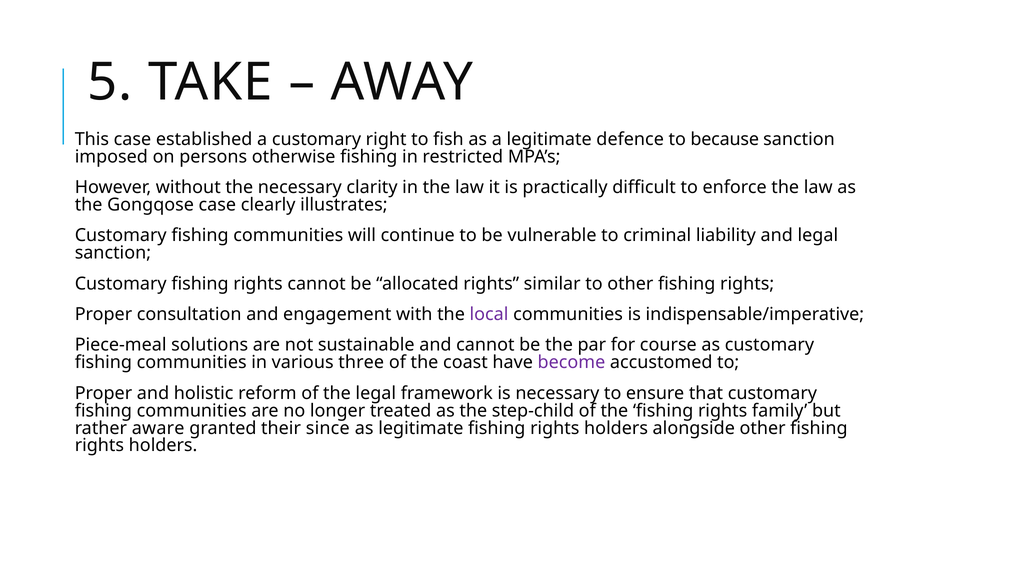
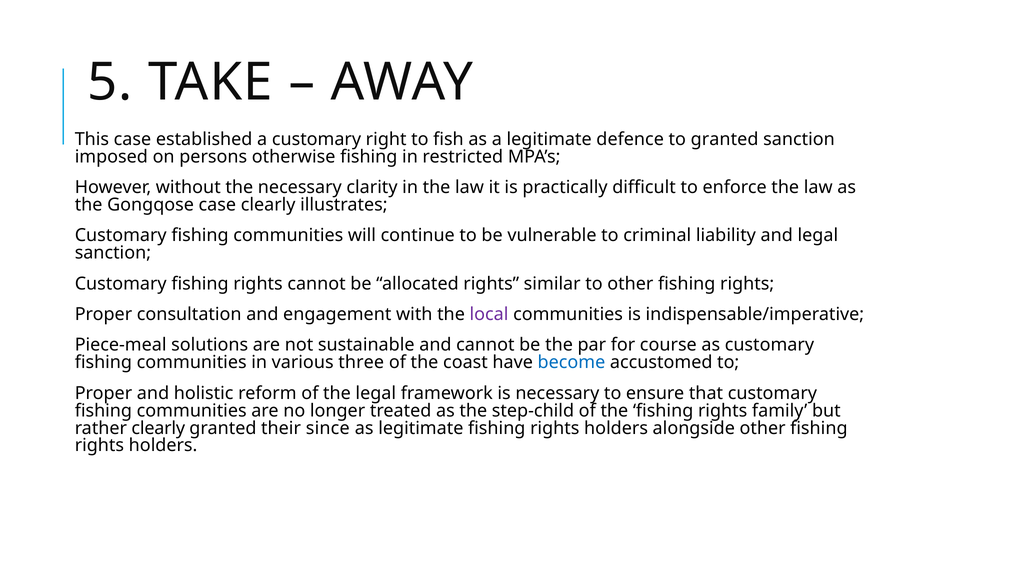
to because: because -> granted
become colour: purple -> blue
rather aware: aware -> clearly
